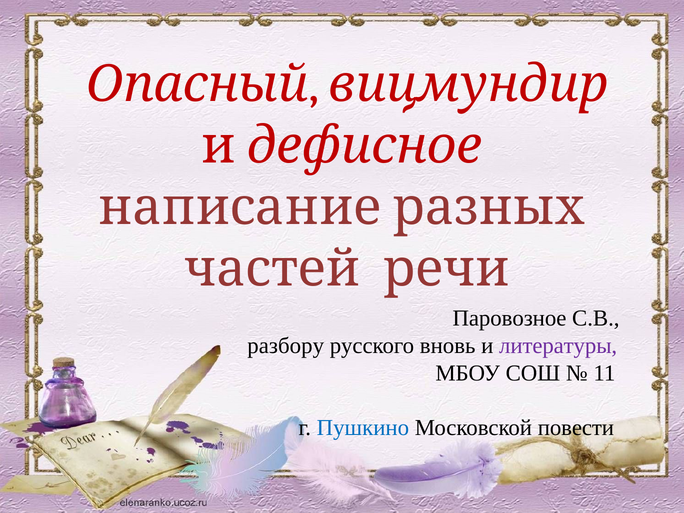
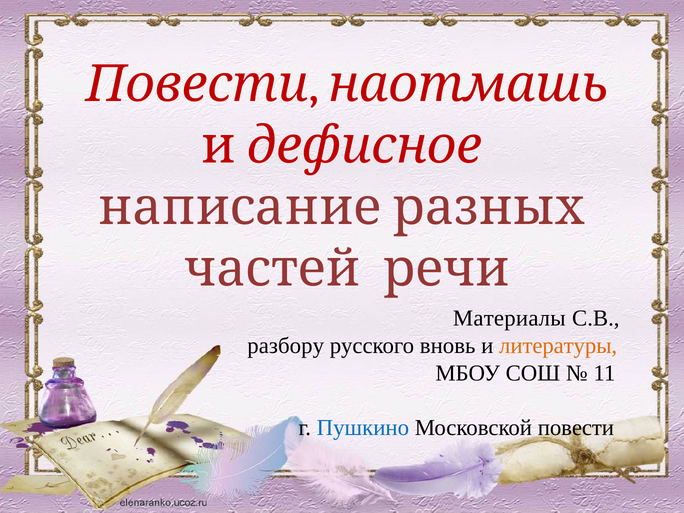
Опасный at (197, 84): Опасный -> Повести
вицмундир: вицмундир -> наотмашь
Паровозное: Паровозное -> Материалы
литературы colour: purple -> orange
